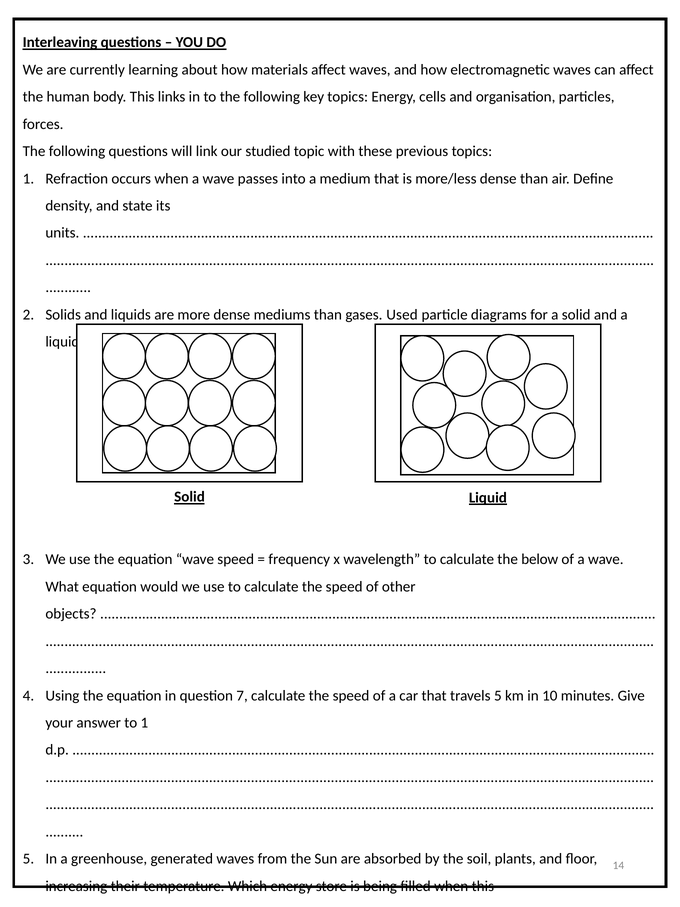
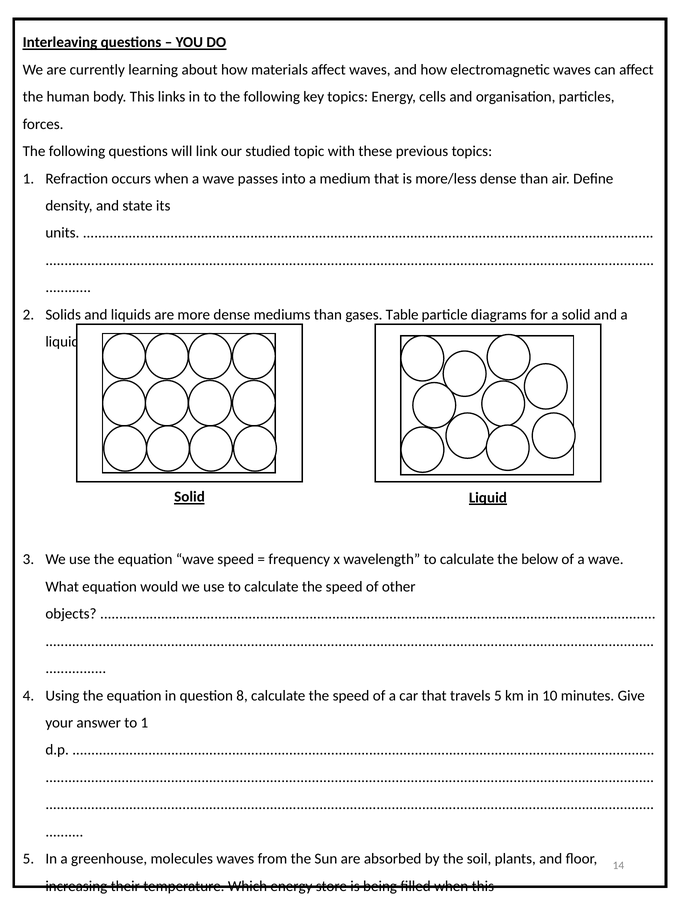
Used: Used -> Table
7: 7 -> 8
generated: generated -> molecules
